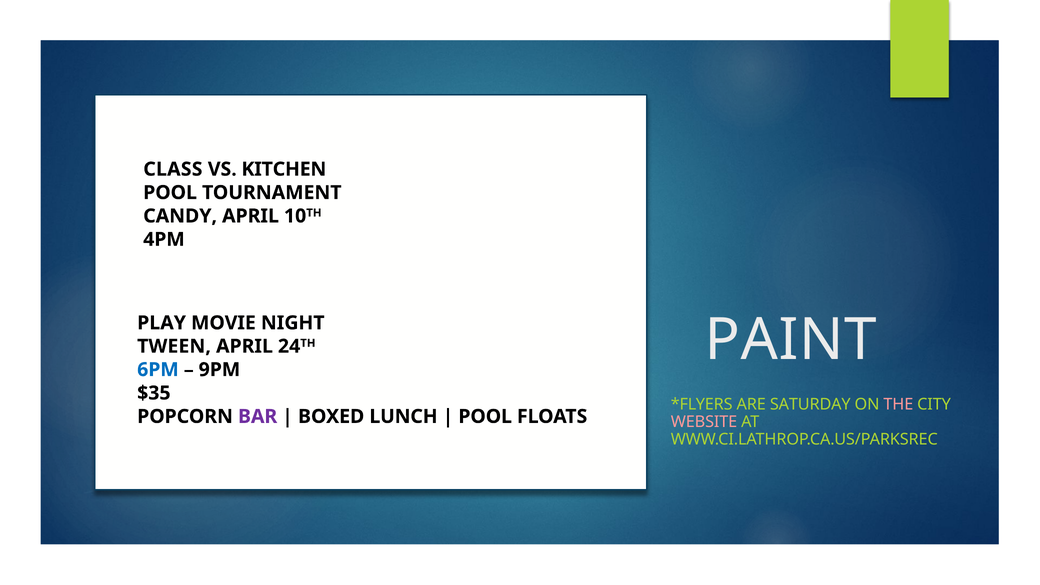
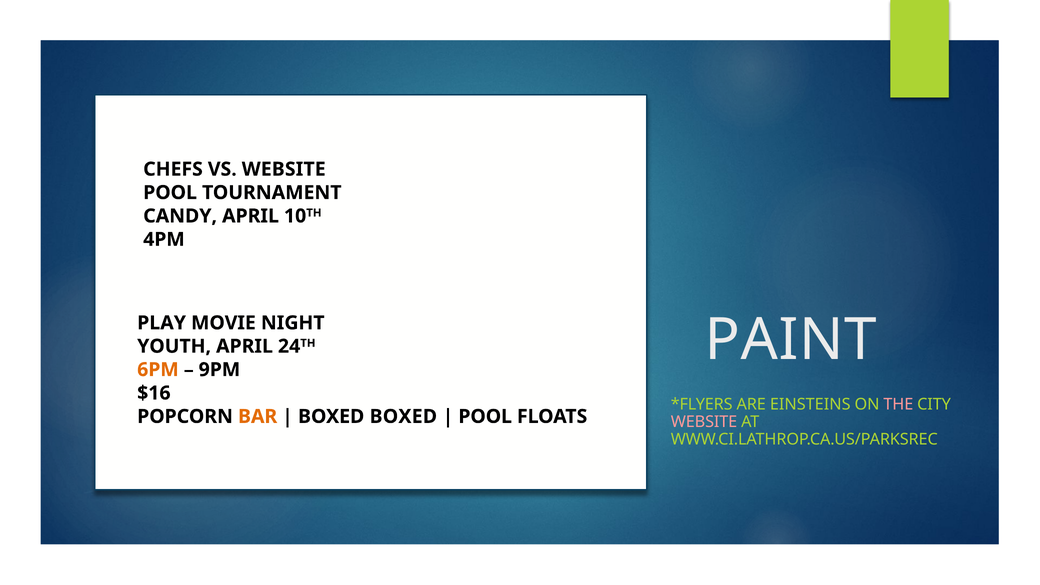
CLASS: CLASS -> CHEFS
VS KITCHEN: KITCHEN -> WEBSITE
TWEEN: TWEEN -> YOUTH
6PM colour: blue -> orange
$35: $35 -> $16
SATURDAY: SATURDAY -> EINSTEINS
BAR colour: purple -> orange
BOXED LUNCH: LUNCH -> BOXED
